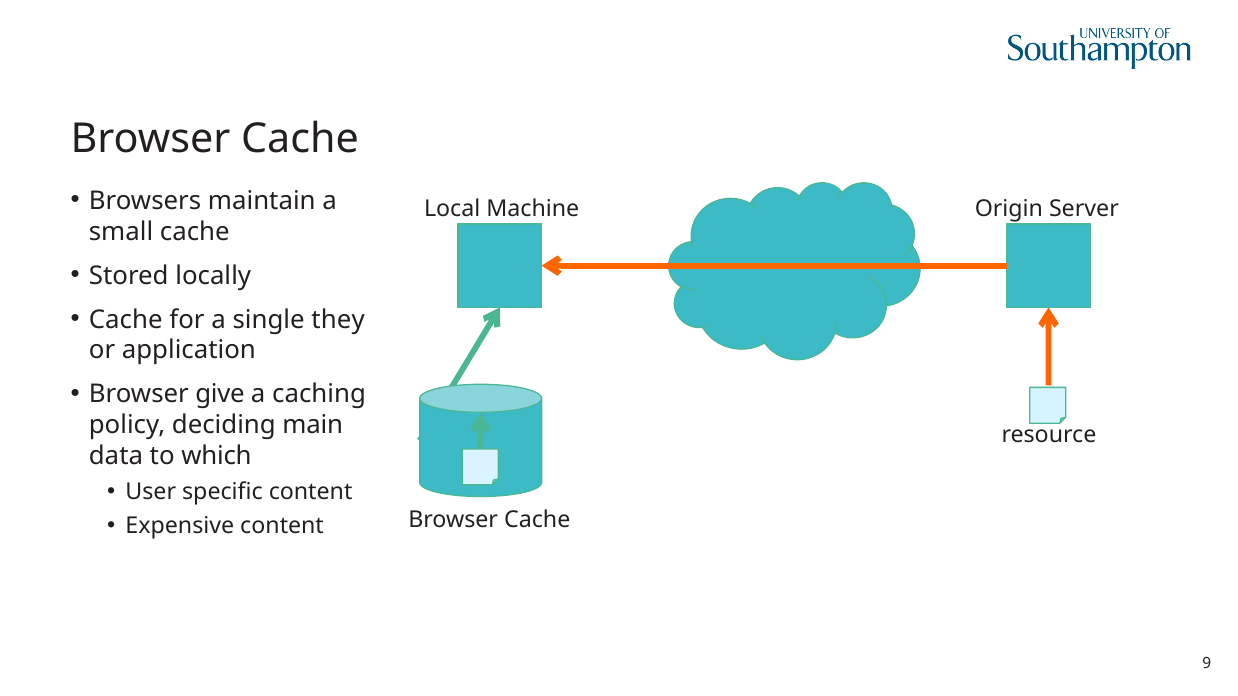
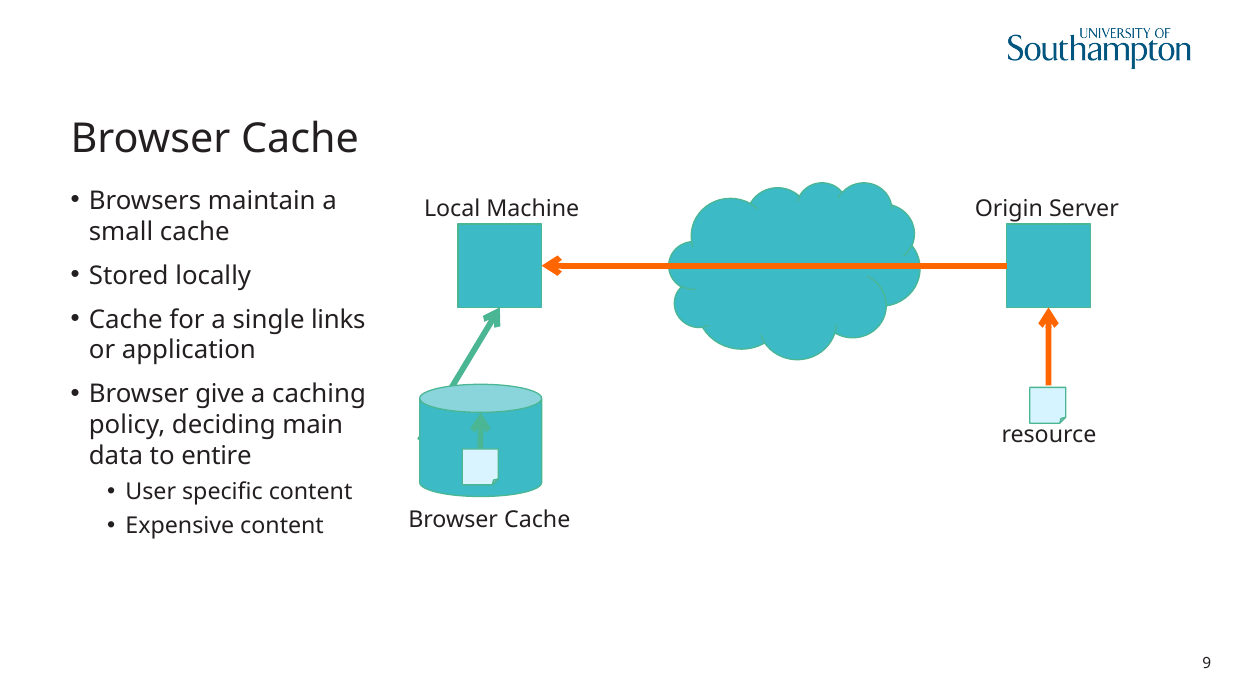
they: they -> links
which: which -> entire
